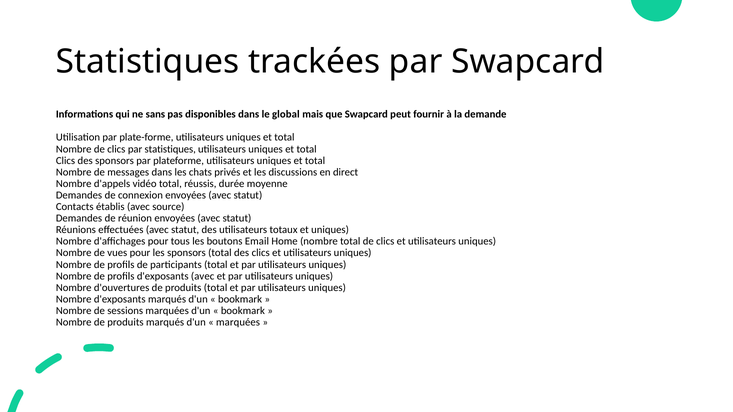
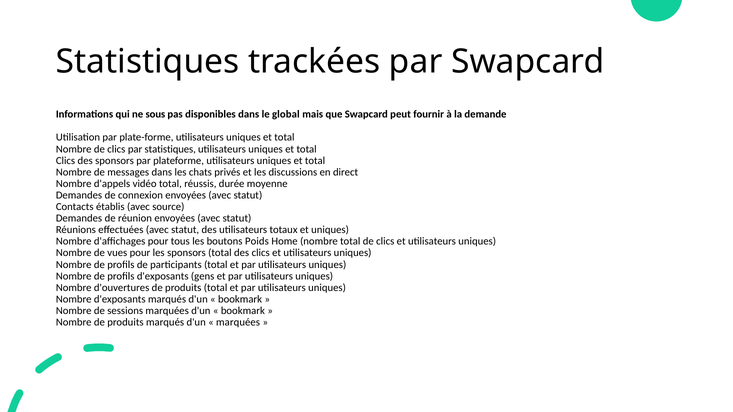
sans: sans -> sous
Email: Email -> Poids
d'exposants avec: avec -> gens
